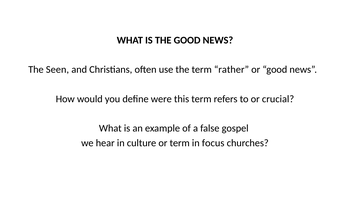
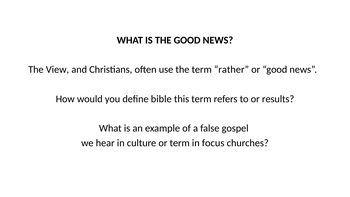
Seen: Seen -> View
were: were -> bible
crucial: crucial -> results
